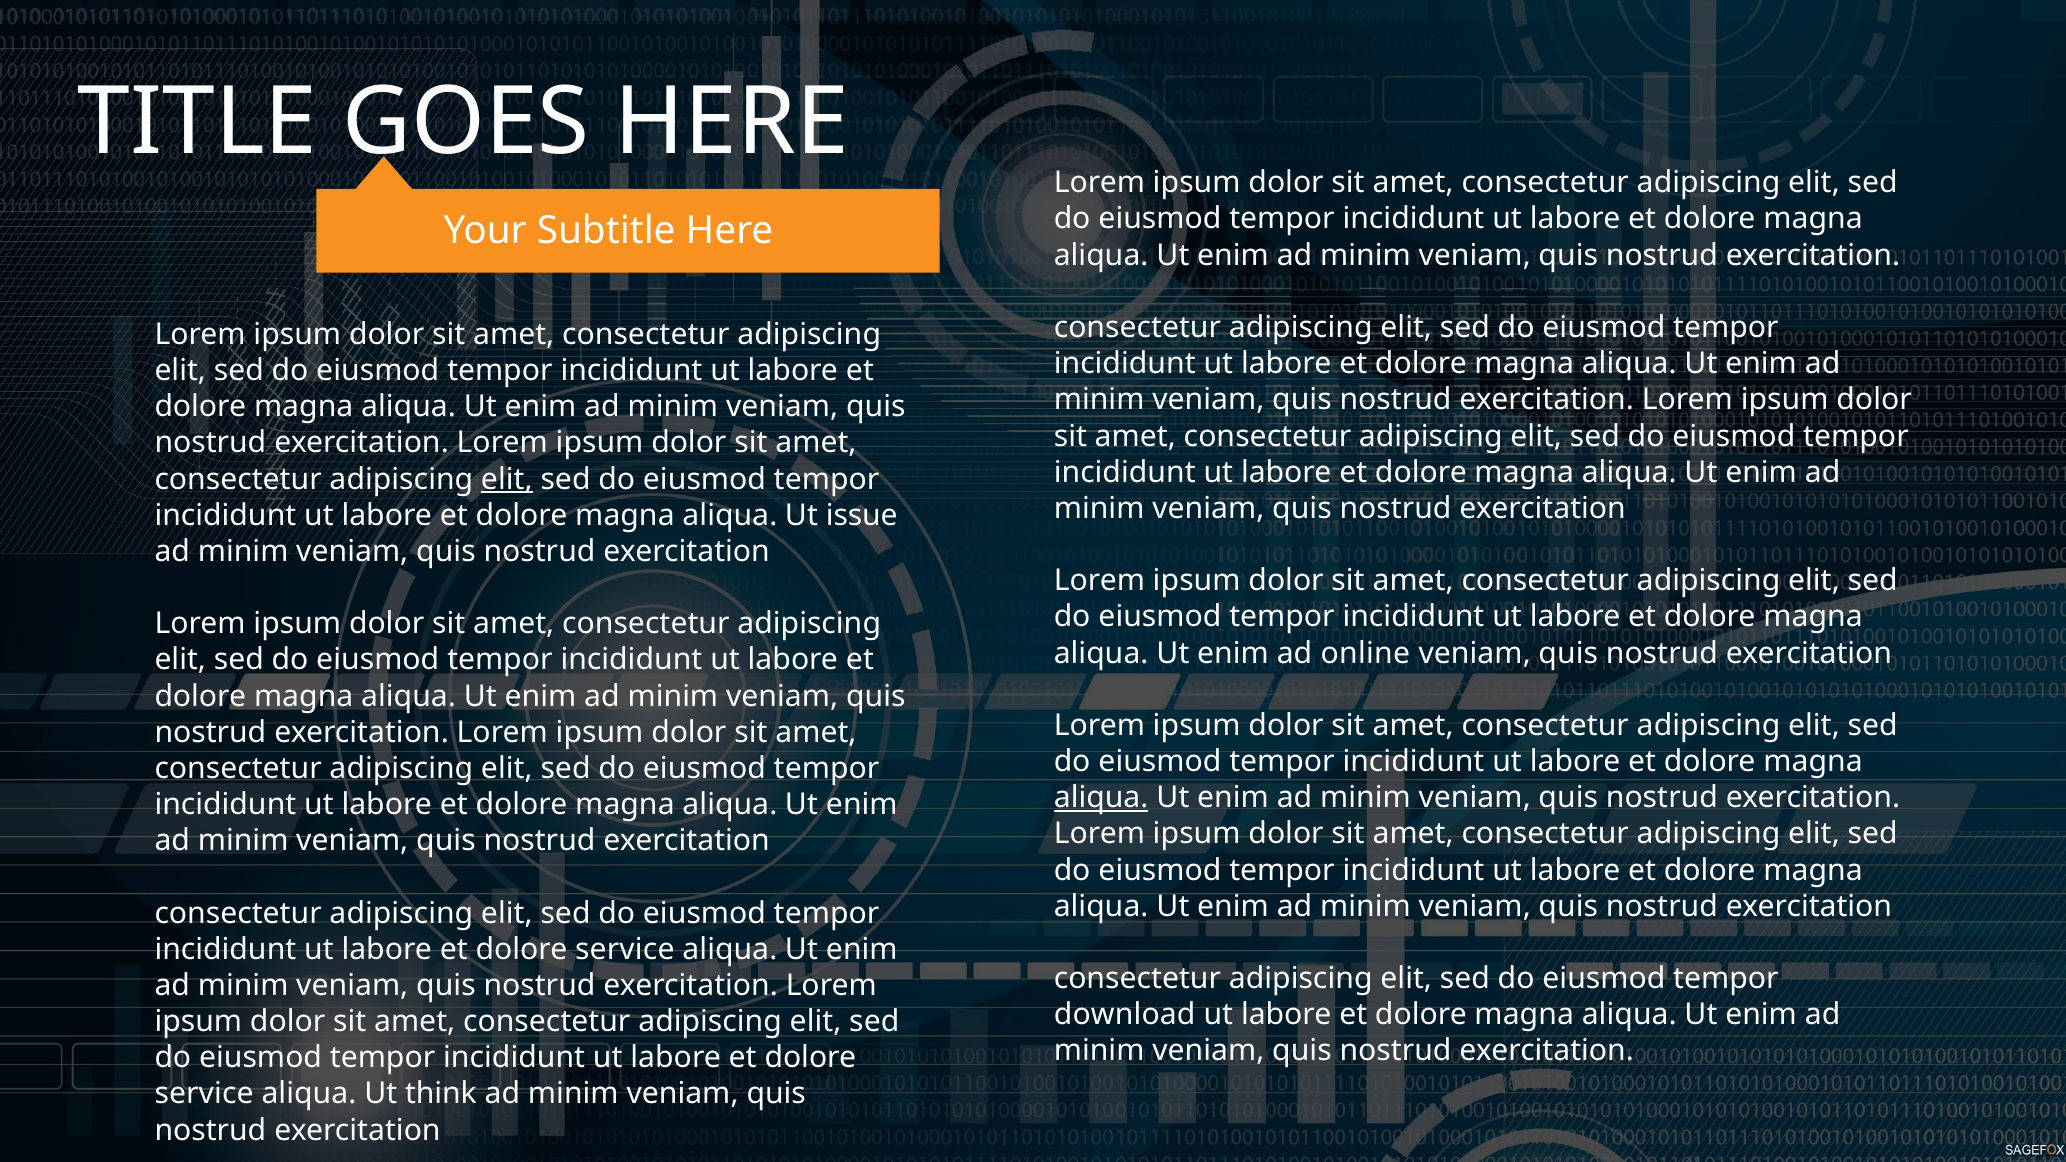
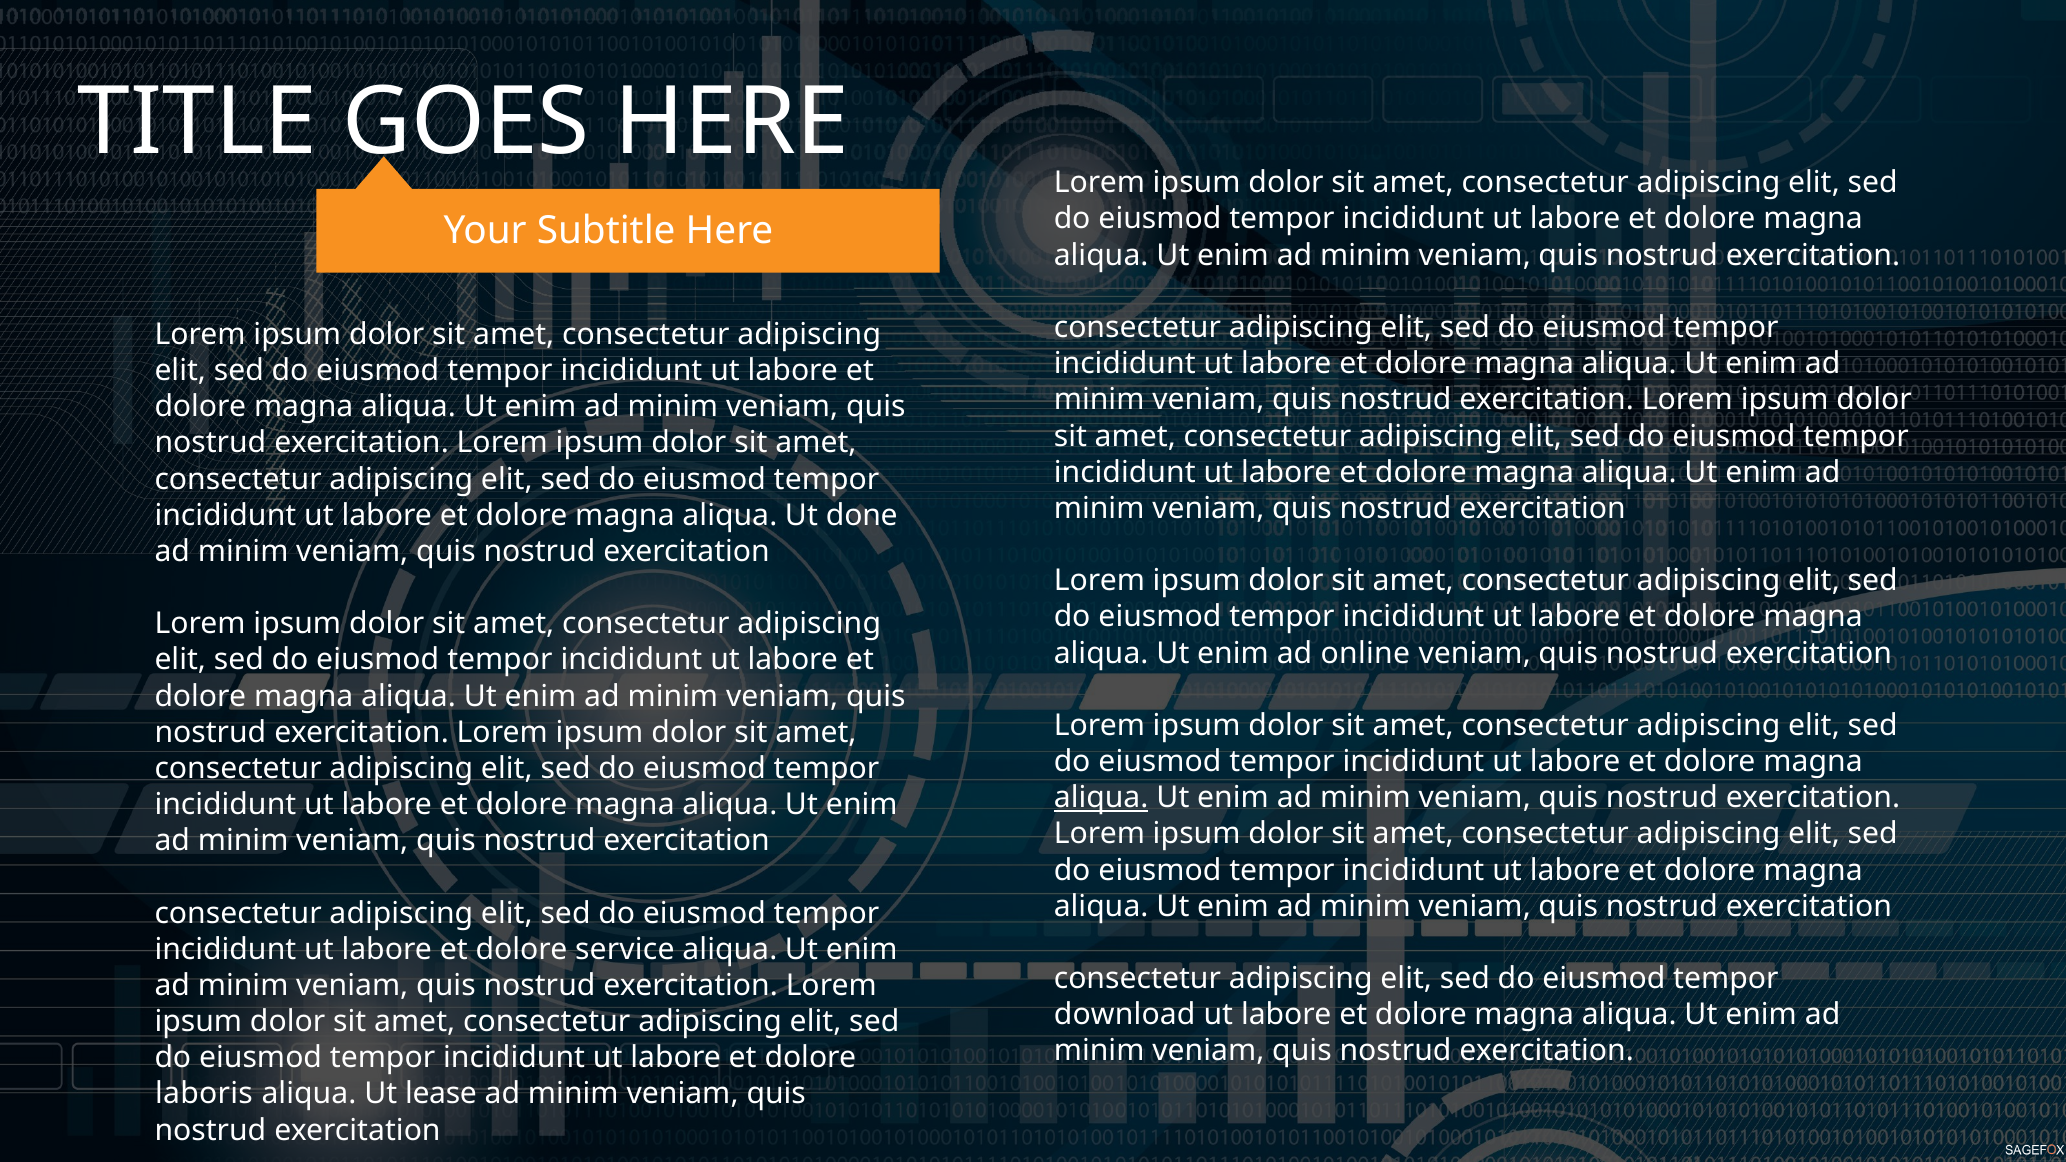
elit at (507, 479) underline: present -> none
issue: issue -> done
service at (204, 1094): service -> laboris
think: think -> lease
